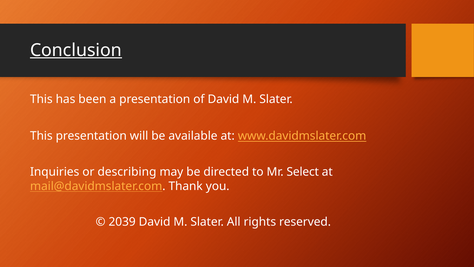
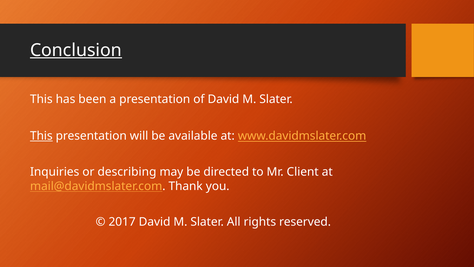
This at (41, 136) underline: none -> present
Select: Select -> Client
2039: 2039 -> 2017
